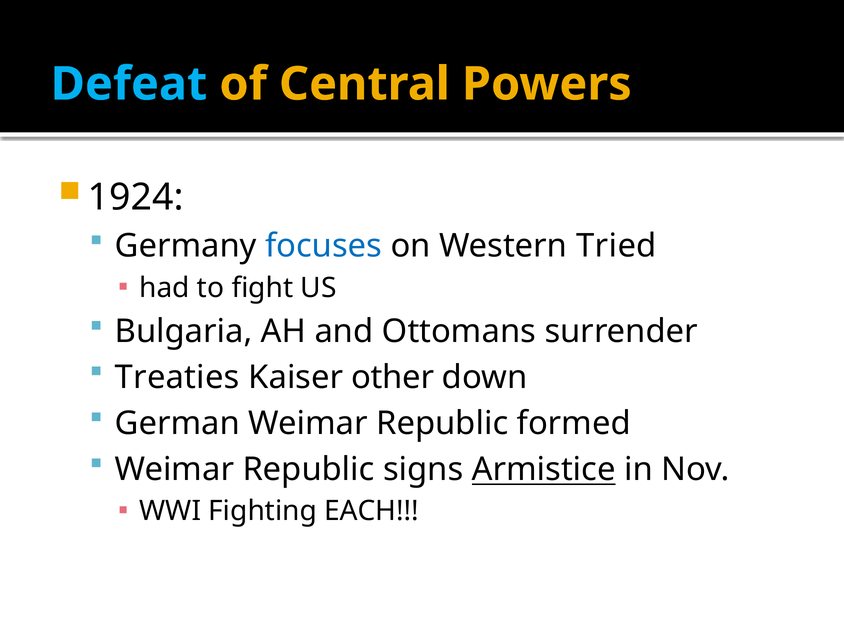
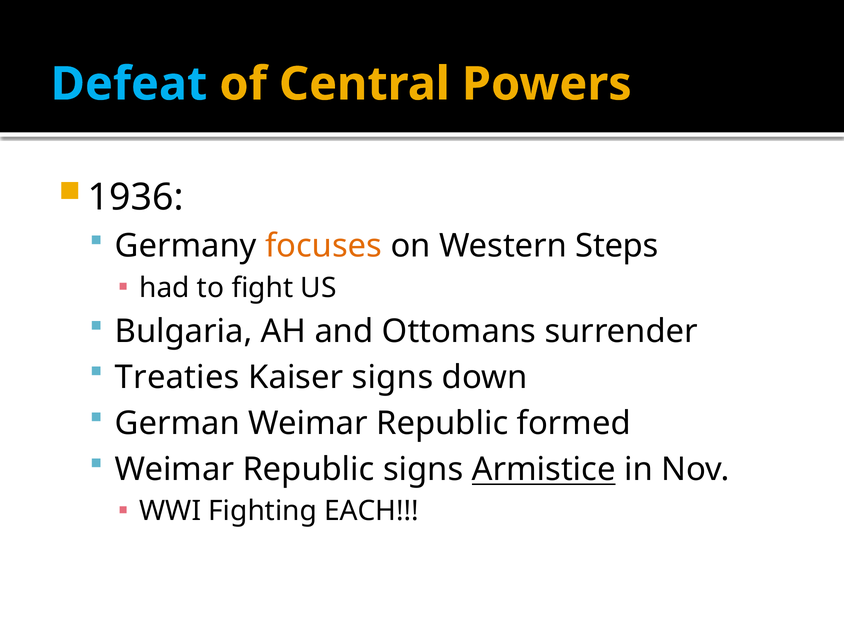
1924: 1924 -> 1936
focuses colour: blue -> orange
Tried: Tried -> Steps
Kaiser other: other -> signs
